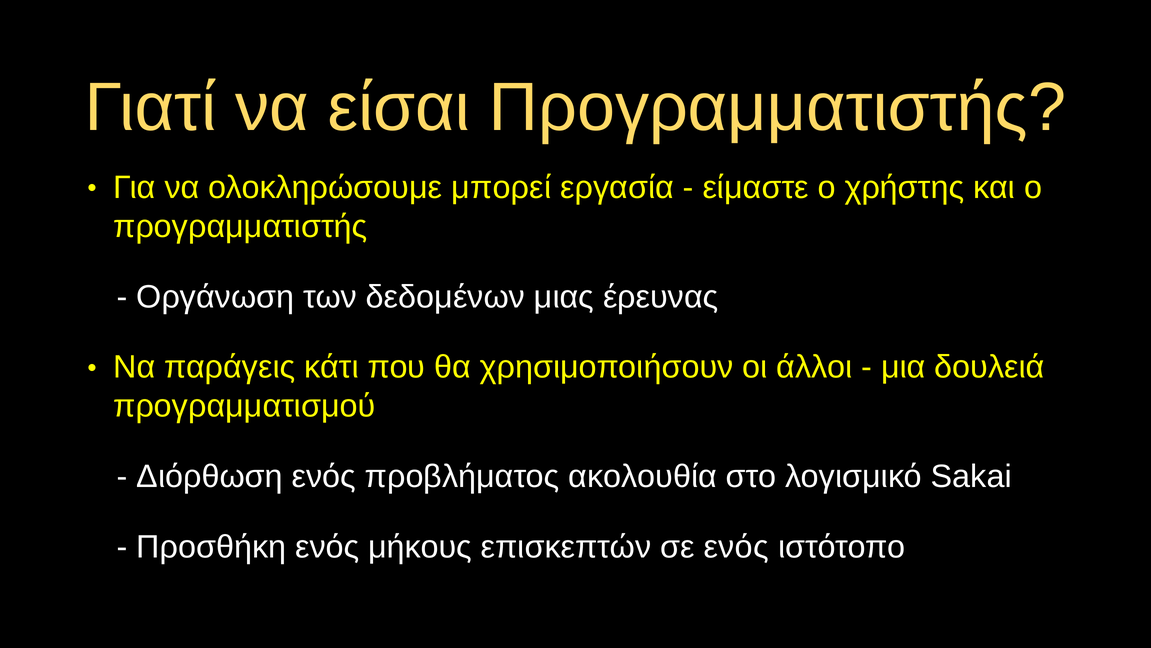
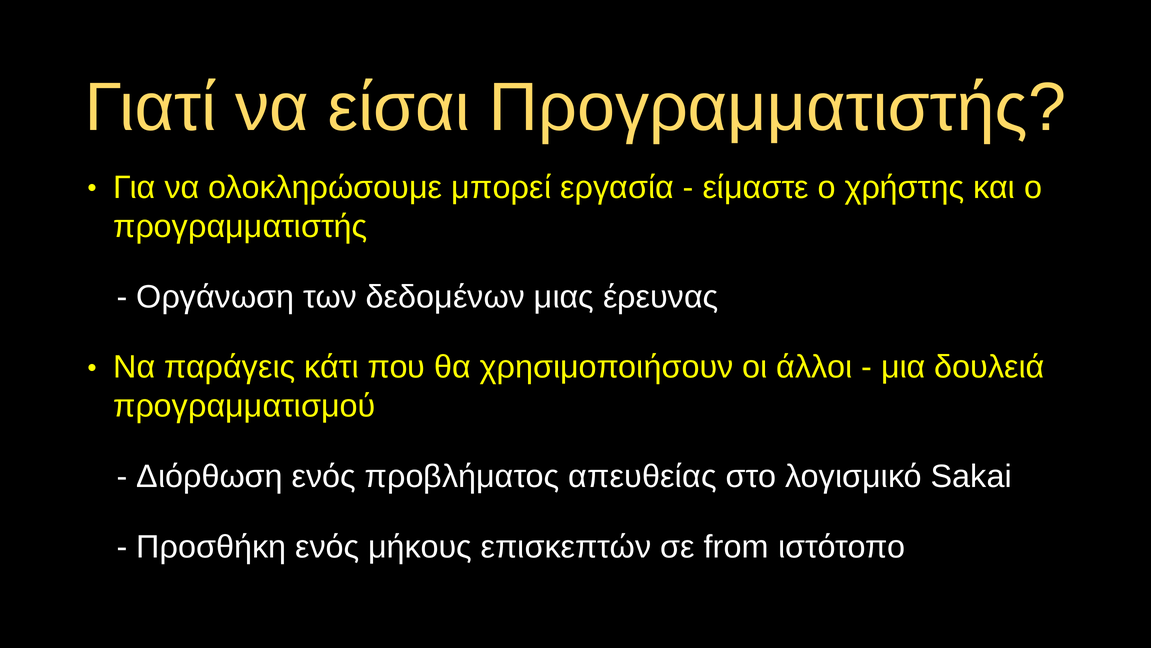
ακολουθία: ακολουθία -> απευθείας
σε ενός: ενός -> from
